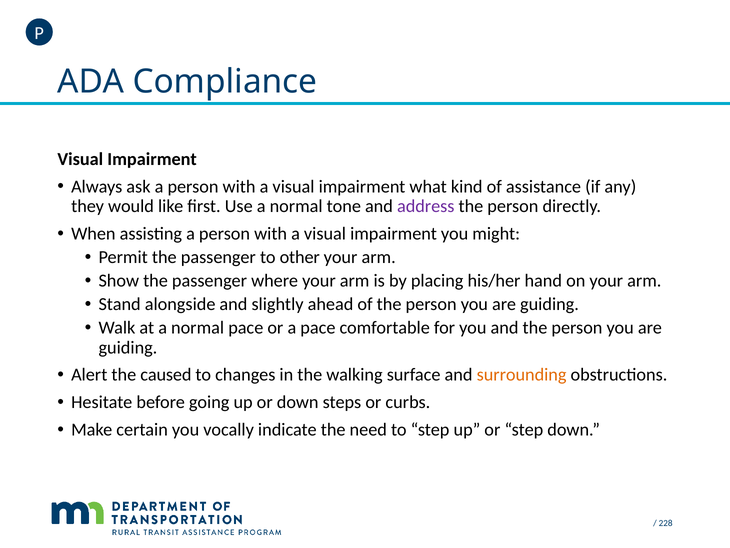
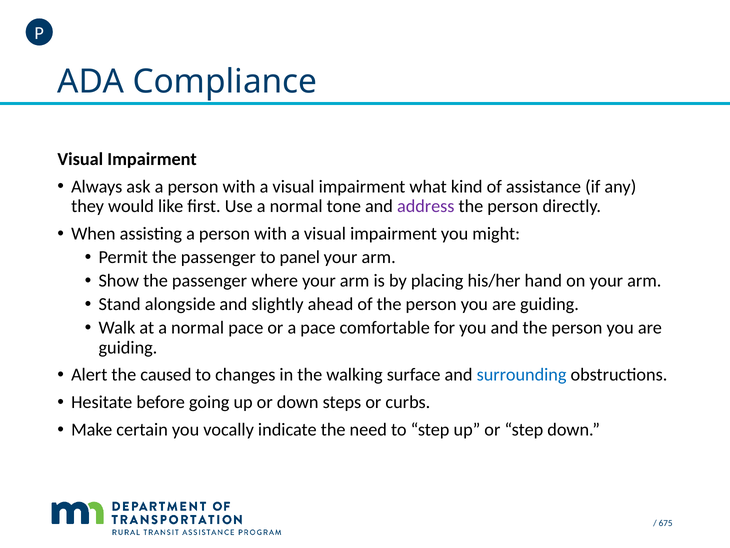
other: other -> panel
surrounding colour: orange -> blue
228: 228 -> 675
